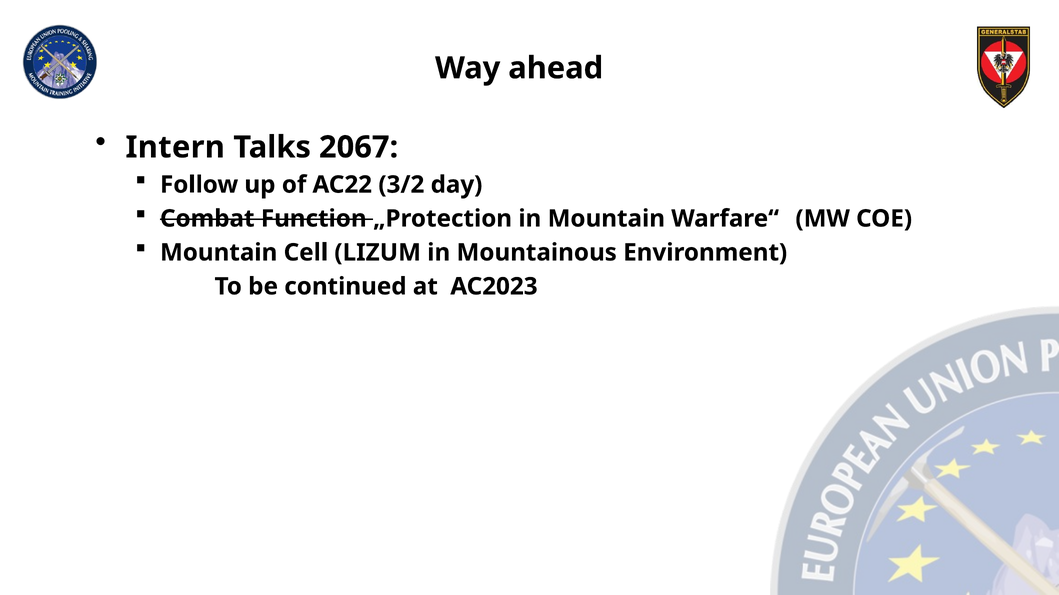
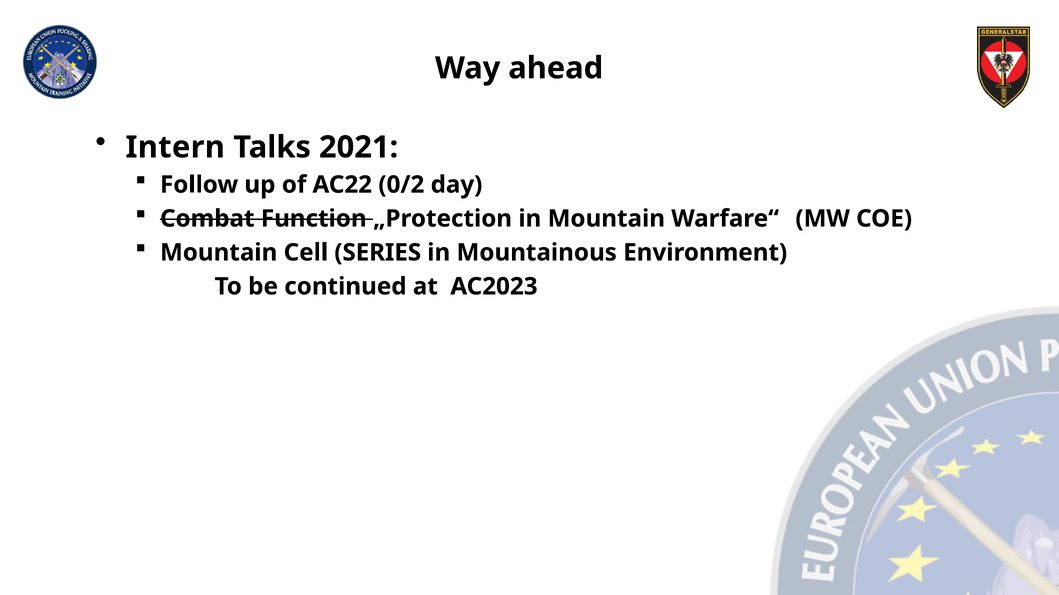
2067: 2067 -> 2021
3/2: 3/2 -> 0/2
LIZUM: LIZUM -> SERIES
